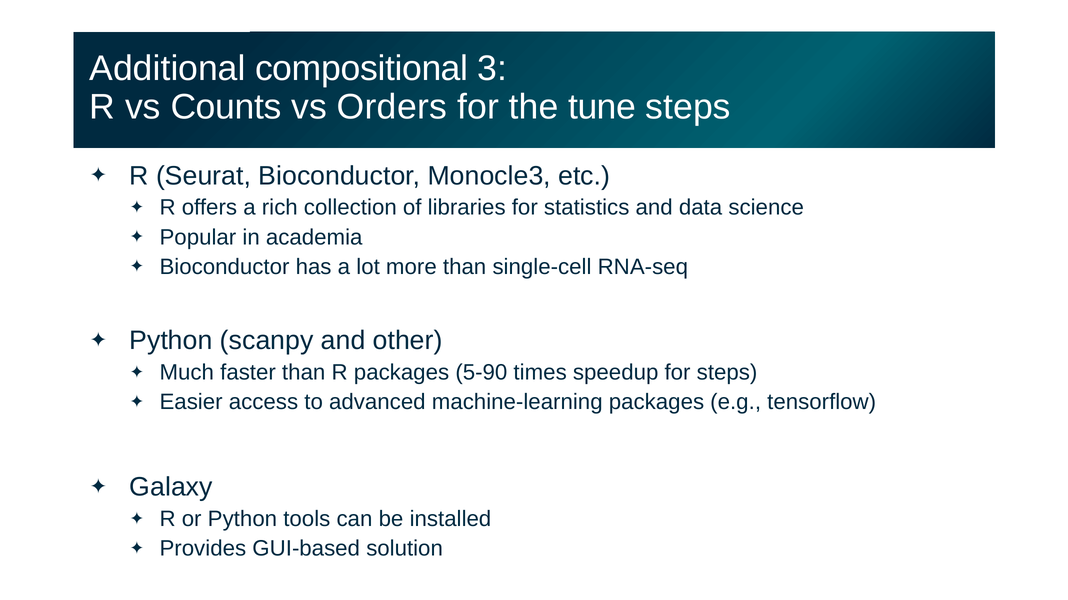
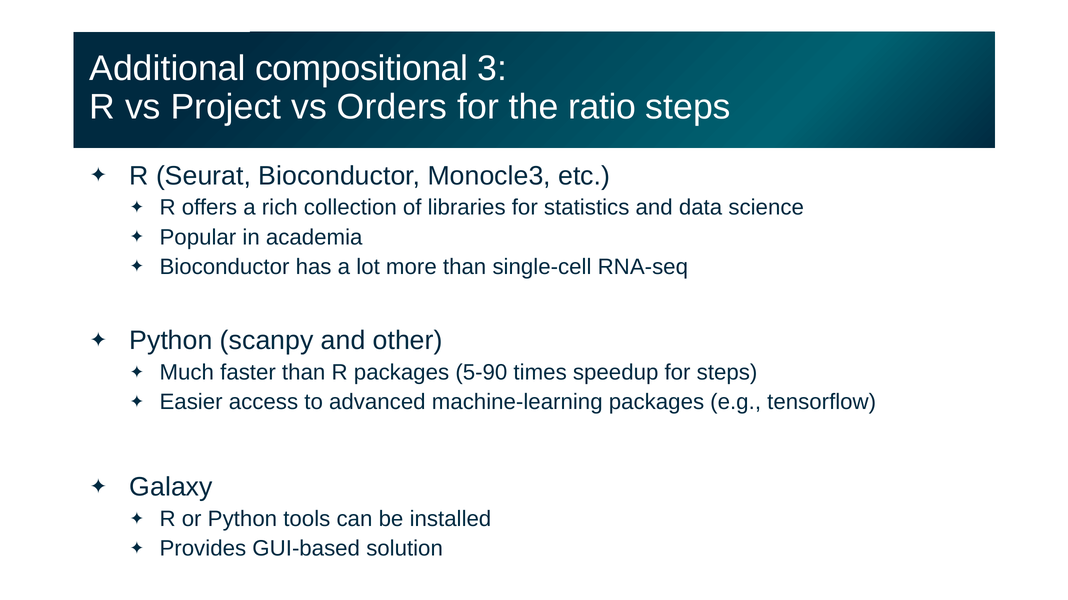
Counts: Counts -> Project
tune: tune -> ratio
